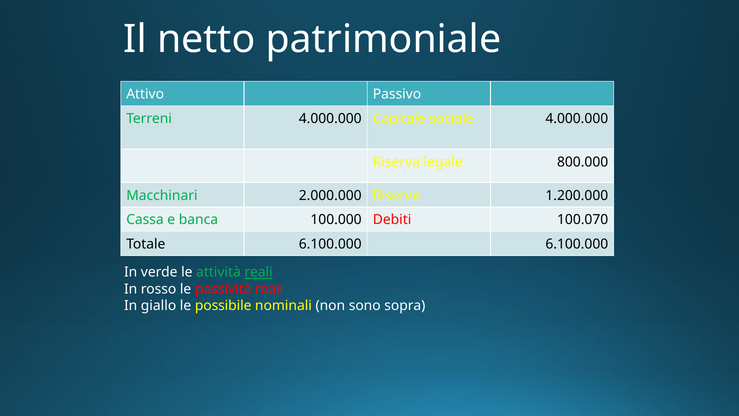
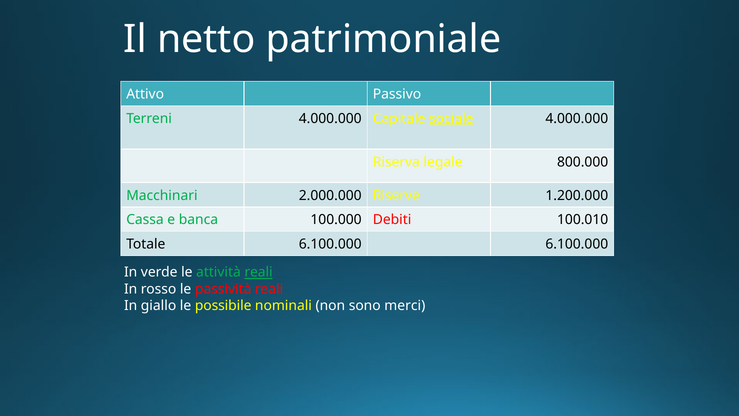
sociale underline: none -> present
100.070: 100.070 -> 100.010
sopra: sopra -> merci
